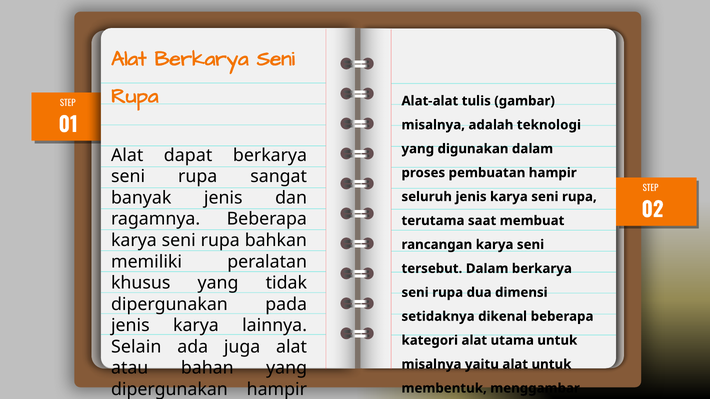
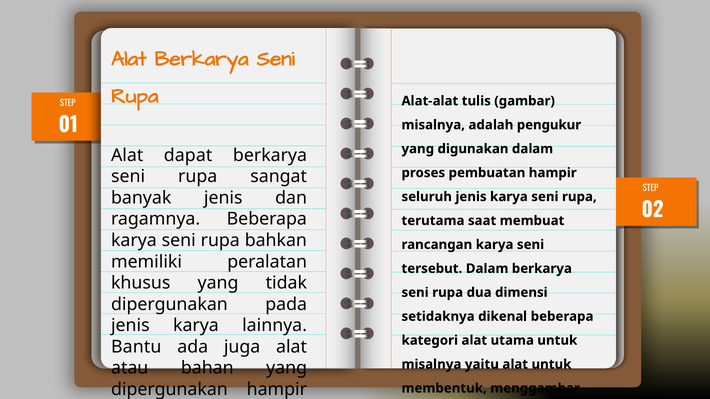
teknologi: teknologi -> pengukur
Selain: Selain -> Bantu
